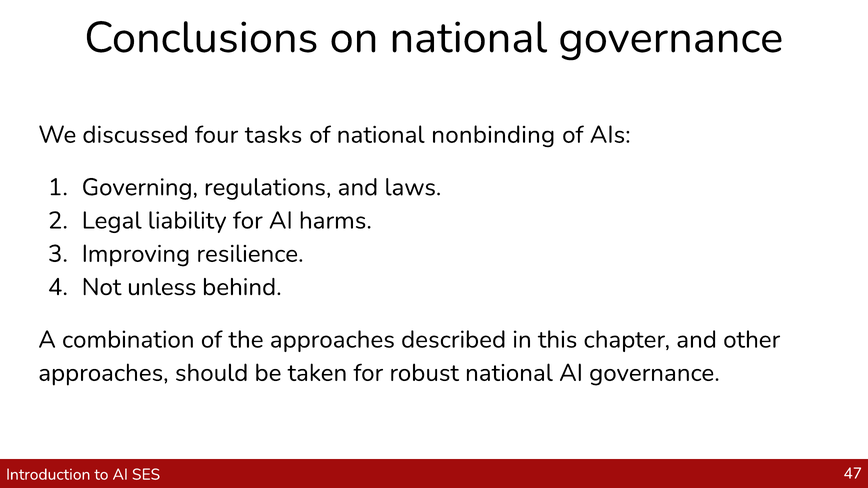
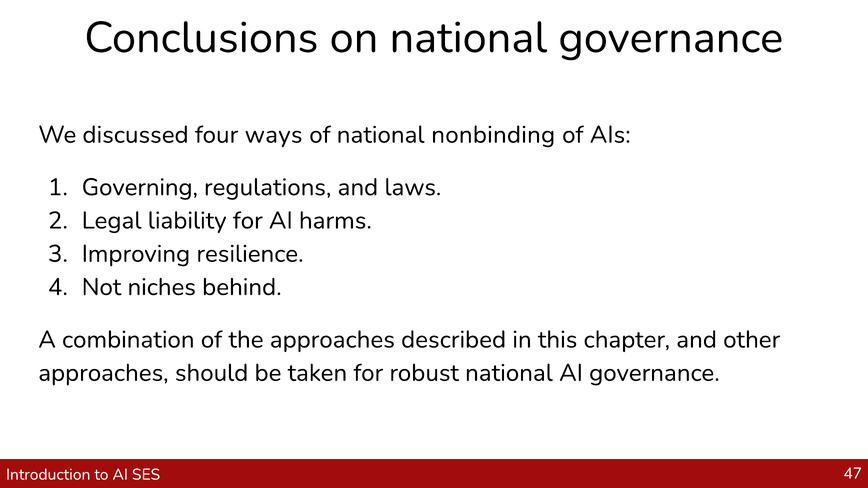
tasks: tasks -> ways
unless: unless -> niches
